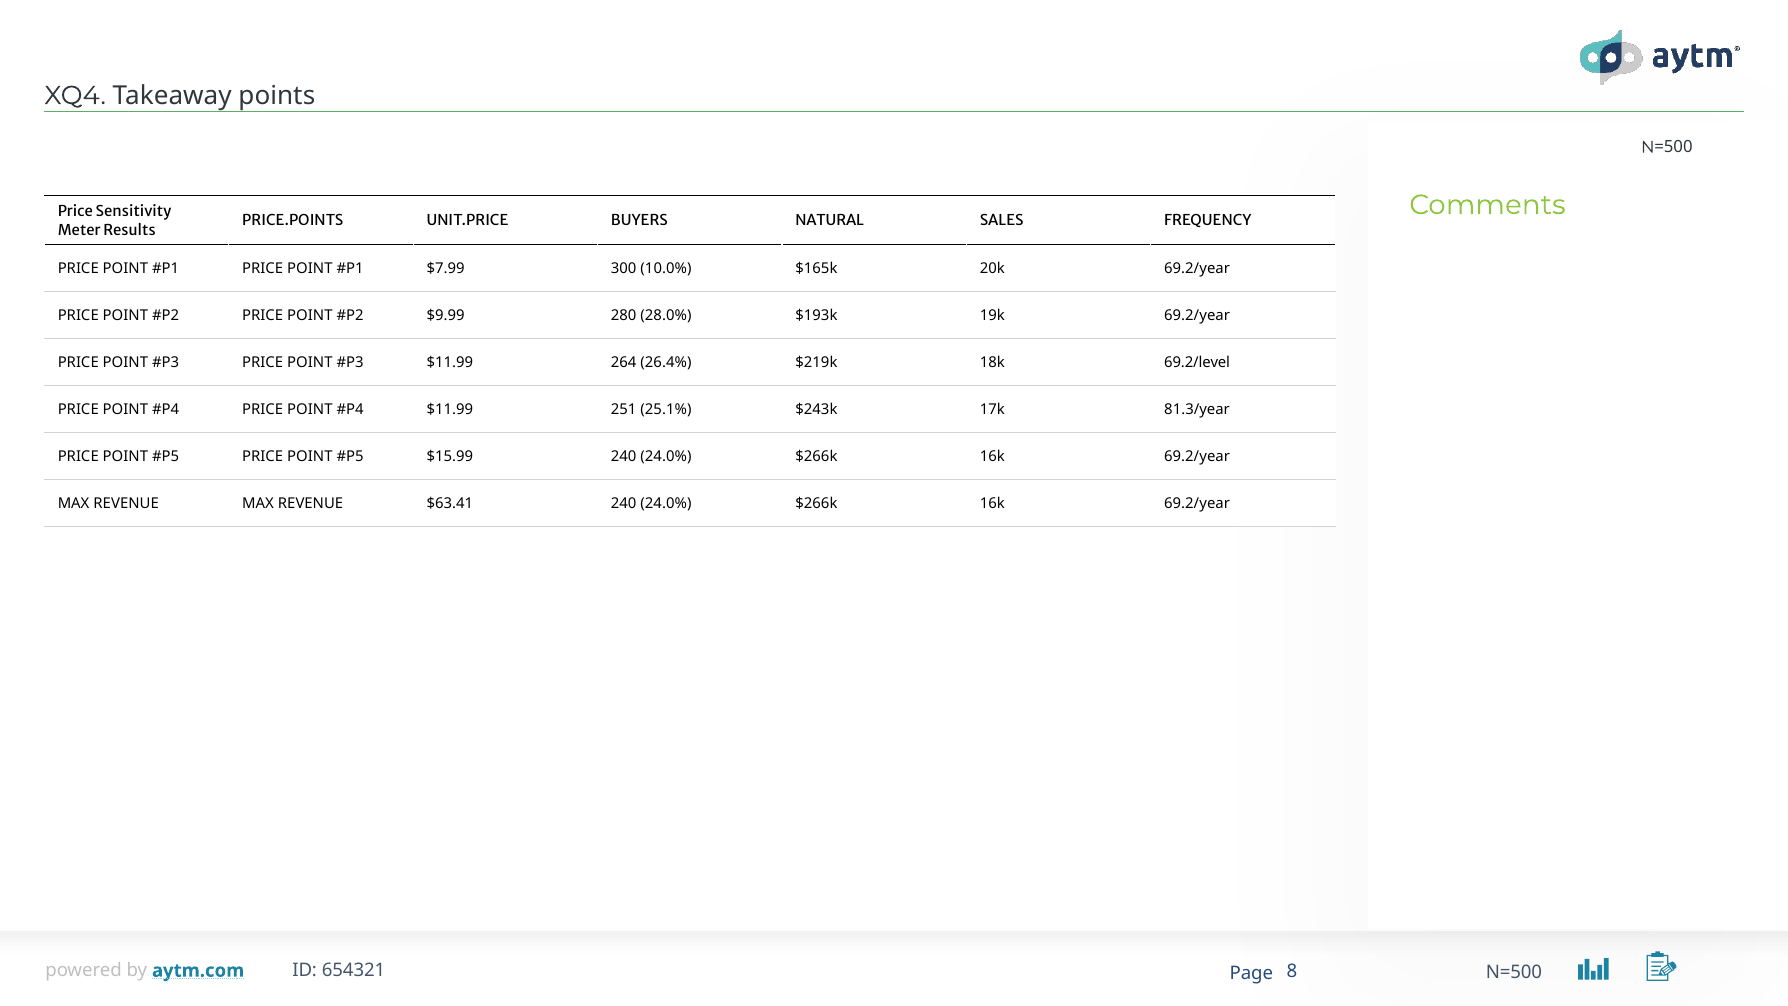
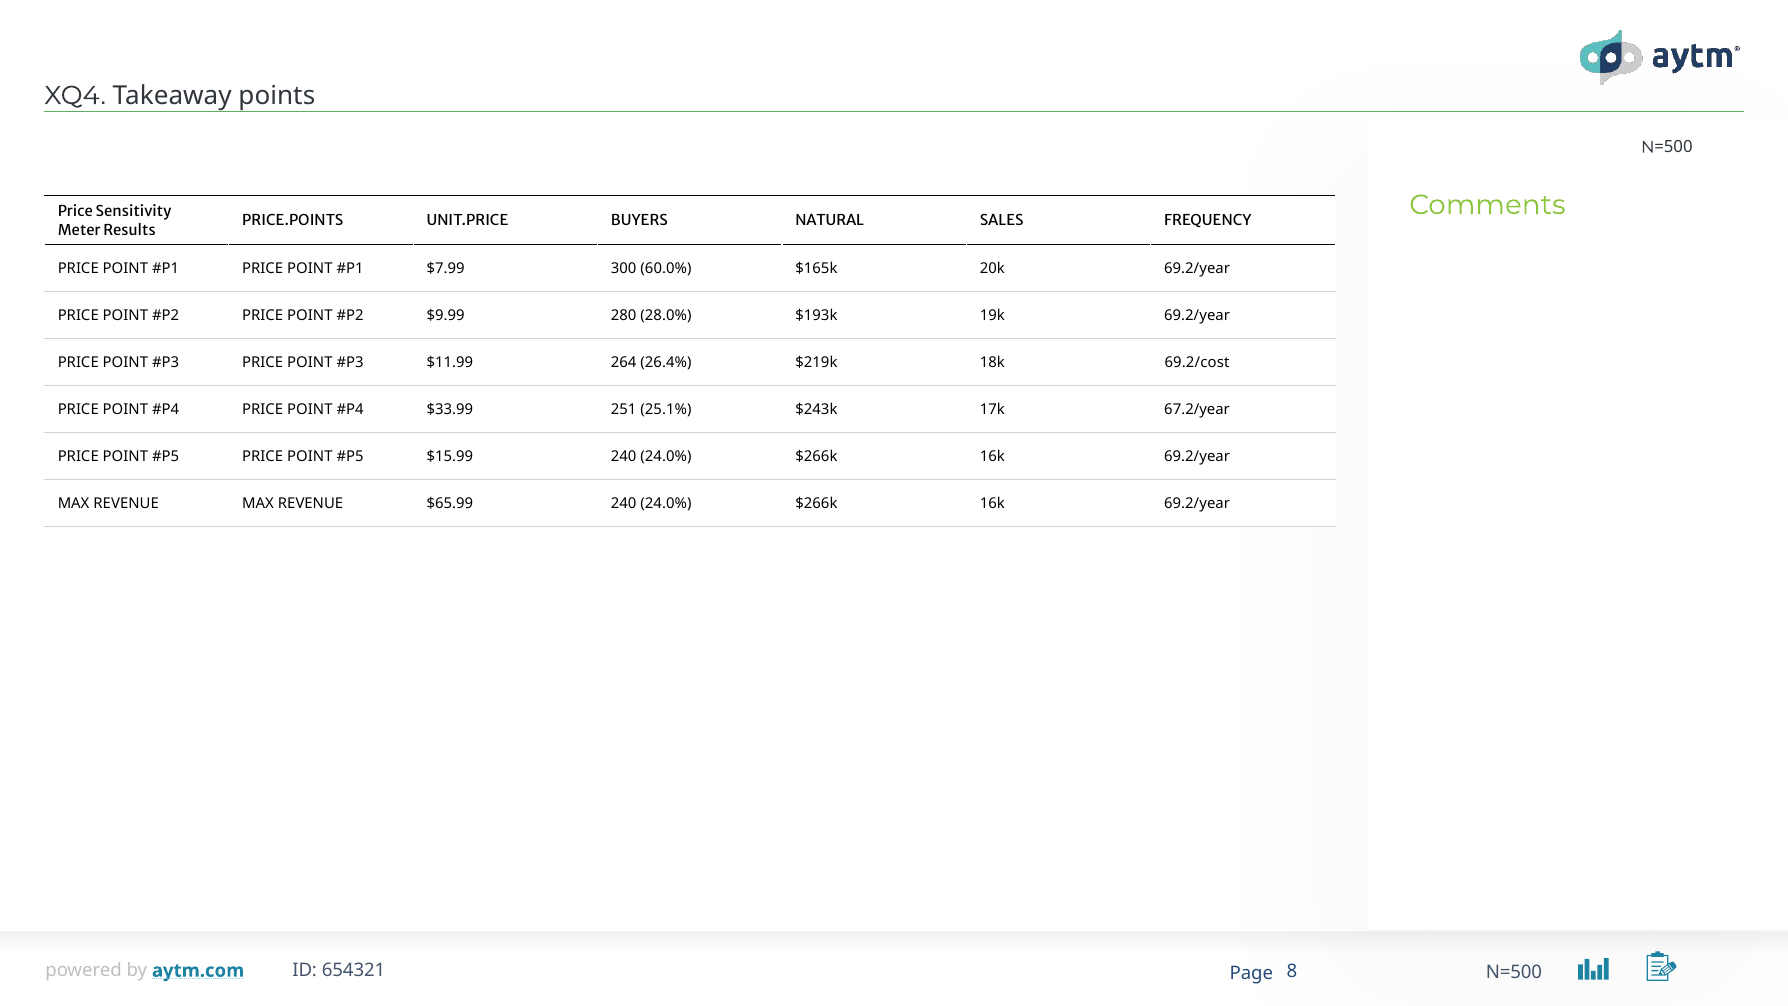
10.0%: 10.0% -> 60.0%
69.2/level: 69.2/level -> 69.2/cost
$11.99 at (450, 410): $11.99 -> $33.99
81.3/year: 81.3/year -> 67.2/year
$63.41: $63.41 -> $65.99
